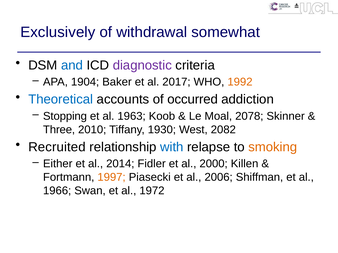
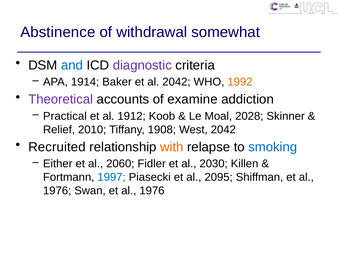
Exclusively: Exclusively -> Abstinence
1904: 1904 -> 1914
al 2017: 2017 -> 2042
Theoretical colour: blue -> purple
occurred: occurred -> examine
Stopping: Stopping -> Practical
1963: 1963 -> 1912
2078: 2078 -> 2028
Three: Three -> Relief
1930: 1930 -> 1908
West 2082: 2082 -> 2042
with colour: blue -> orange
smoking colour: orange -> blue
2014: 2014 -> 2060
2000: 2000 -> 2030
1997 colour: orange -> blue
2006: 2006 -> 2095
1966 at (57, 191): 1966 -> 1976
Swan et al 1972: 1972 -> 1976
